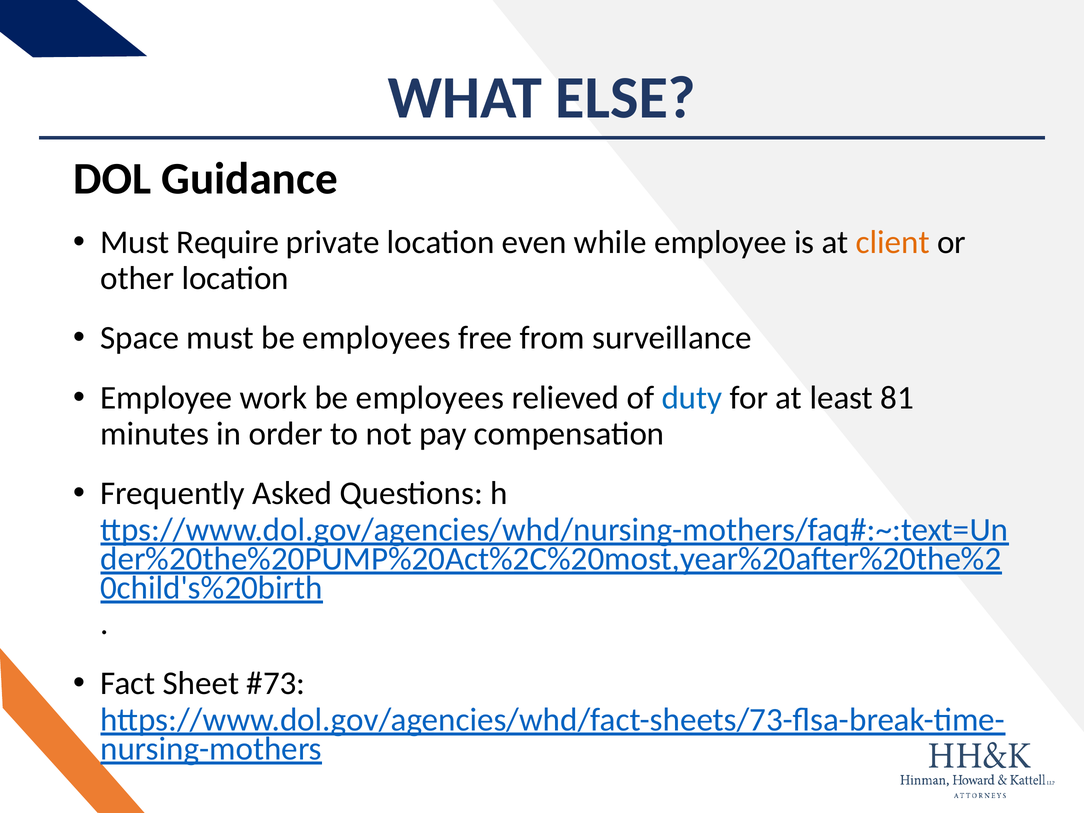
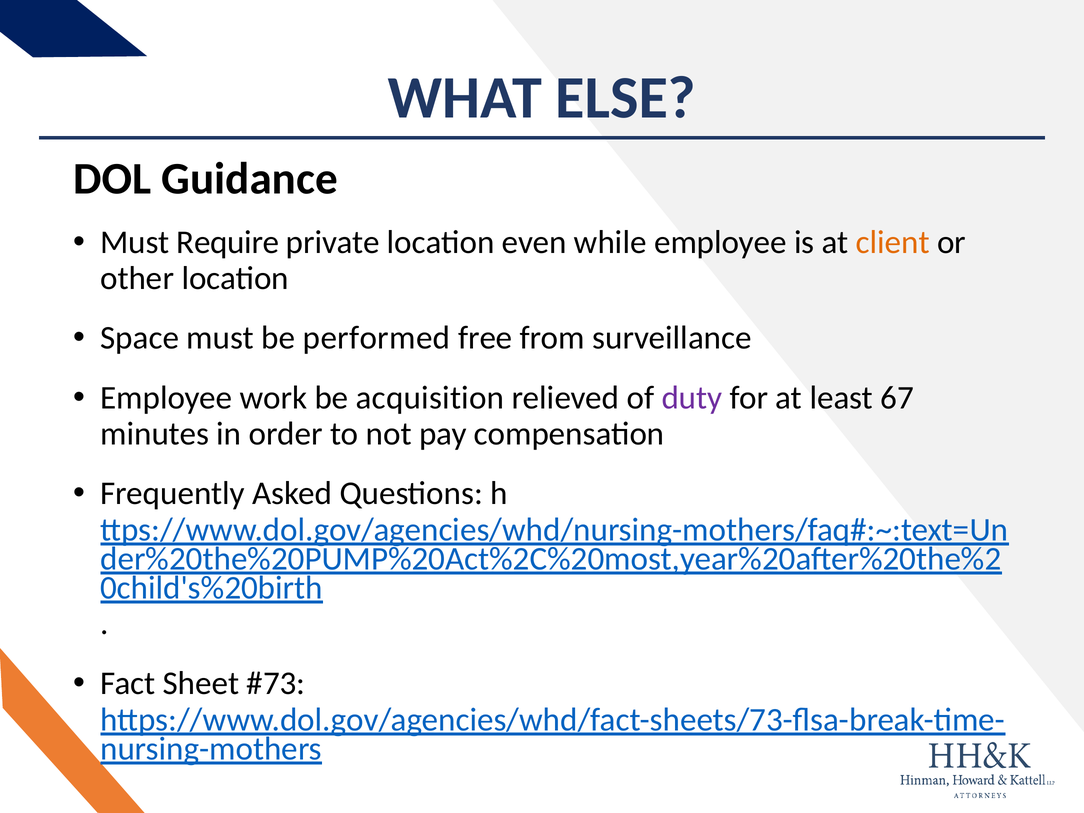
must be employees: employees -> performed
employees at (430, 398): employees -> acquisition
duty colour: blue -> purple
81: 81 -> 67
